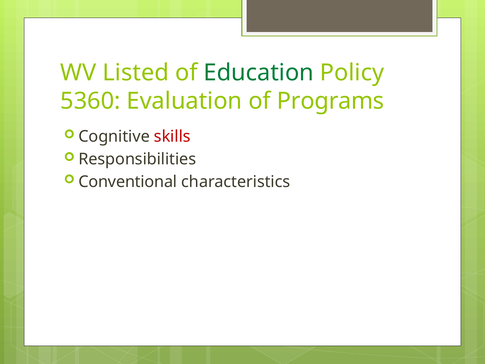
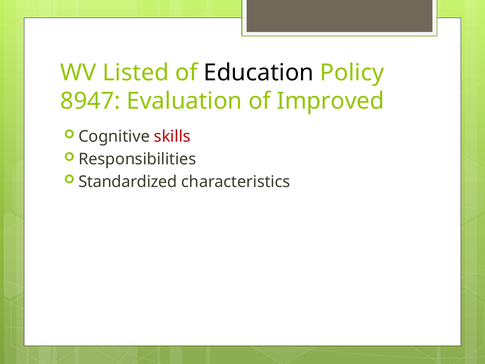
Education colour: green -> black
5360: 5360 -> 8947
Programs: Programs -> Improved
Conventional: Conventional -> Standardized
